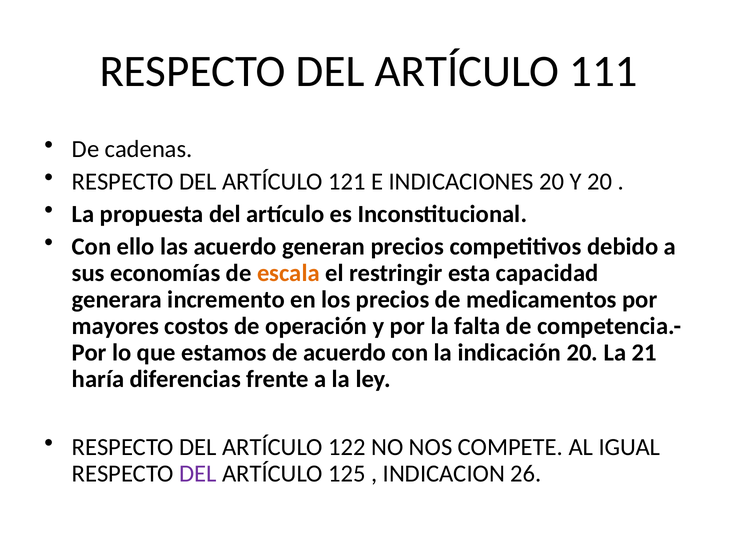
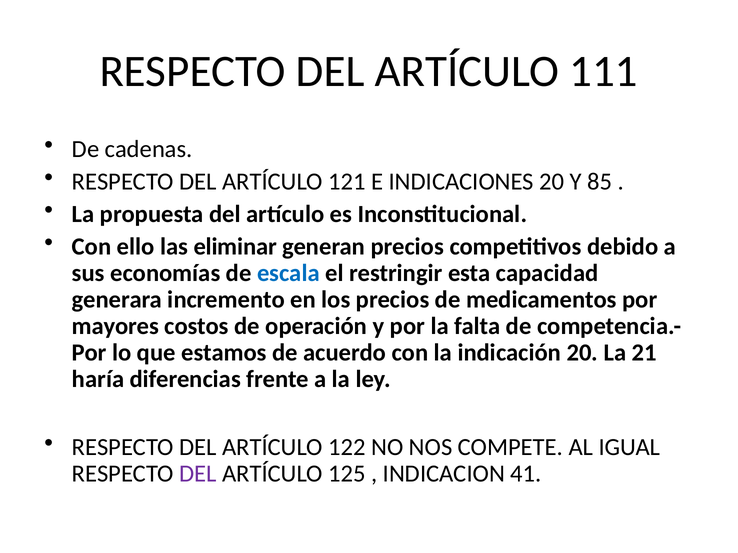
Y 20: 20 -> 85
las acuerdo: acuerdo -> eliminar
escala colour: orange -> blue
26: 26 -> 41
